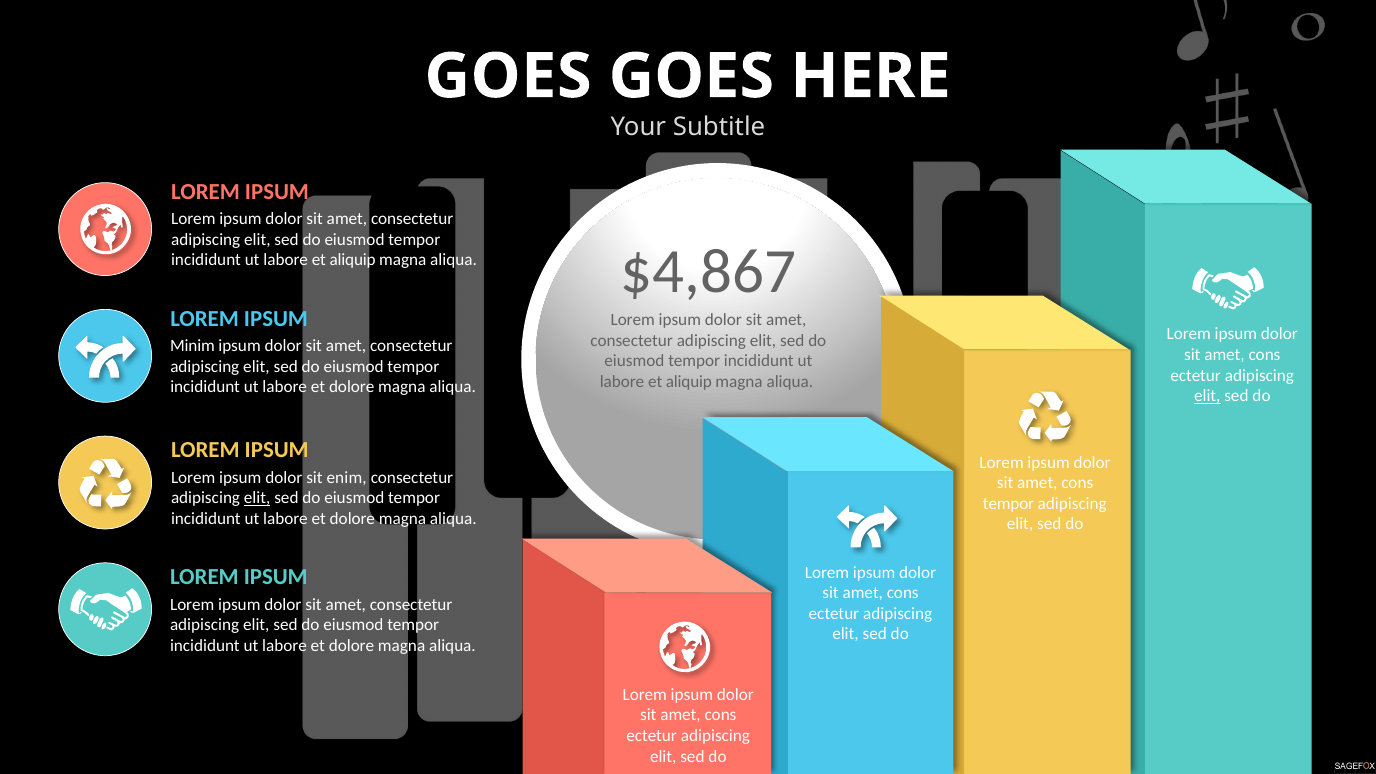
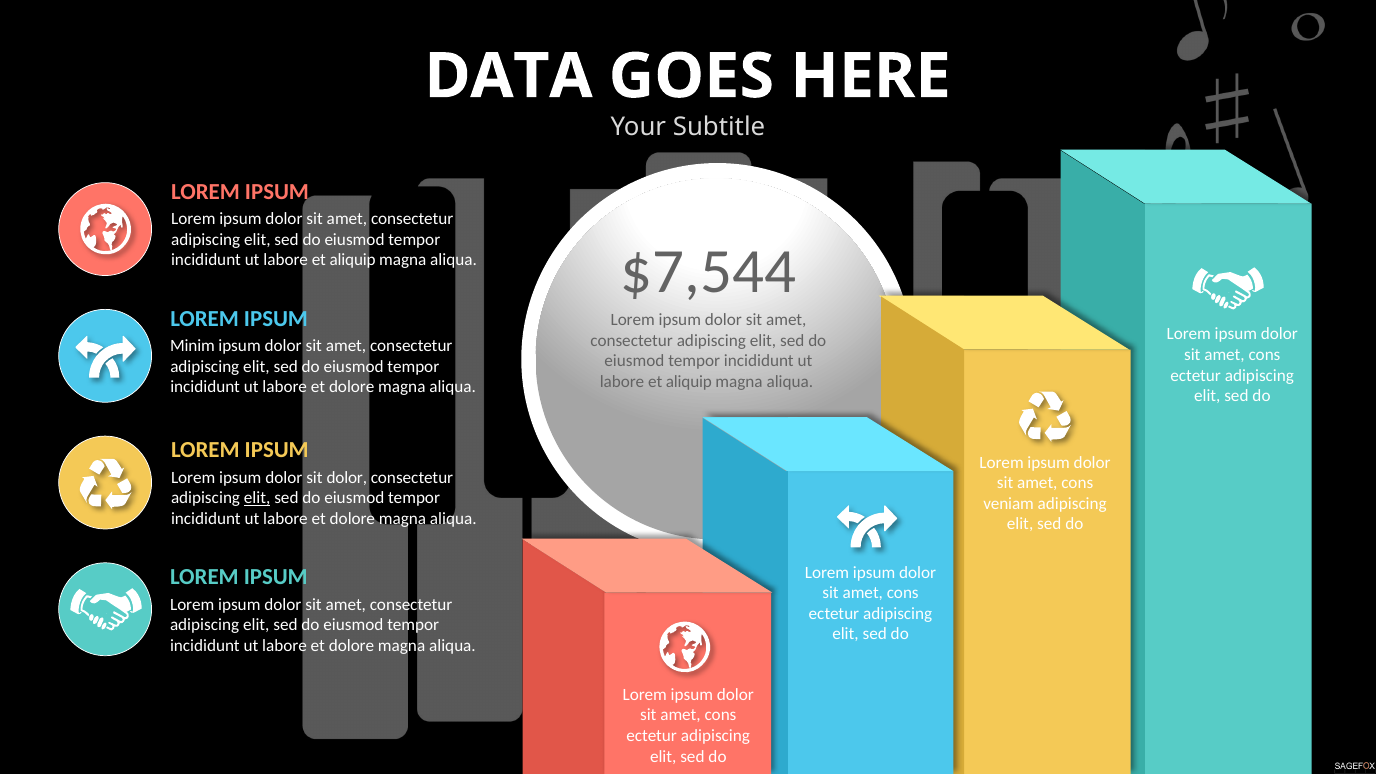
GOES at (508, 76): GOES -> DATA
$4,867: $4,867 -> $7,544
elit at (1207, 396) underline: present -> none
sit enim: enim -> dolor
tempor at (1009, 504): tempor -> veniam
